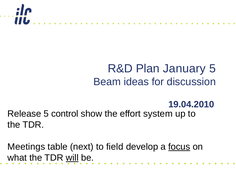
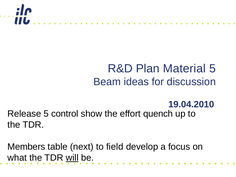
January: January -> Material
system: system -> quench
Meetings: Meetings -> Members
focus underline: present -> none
